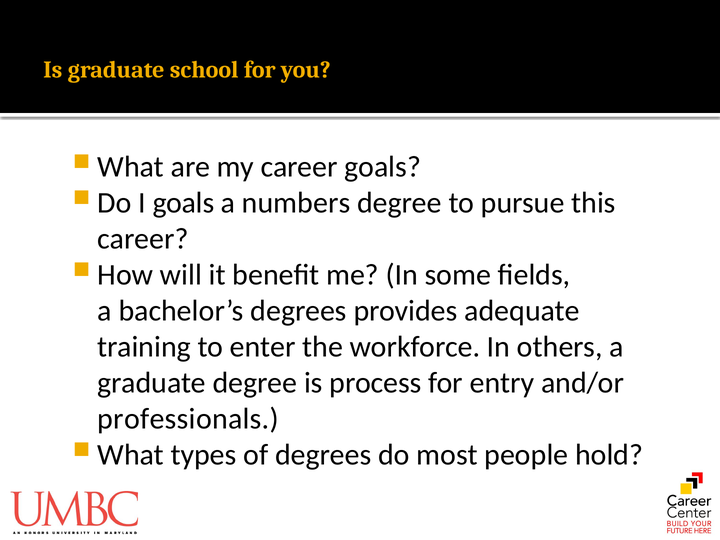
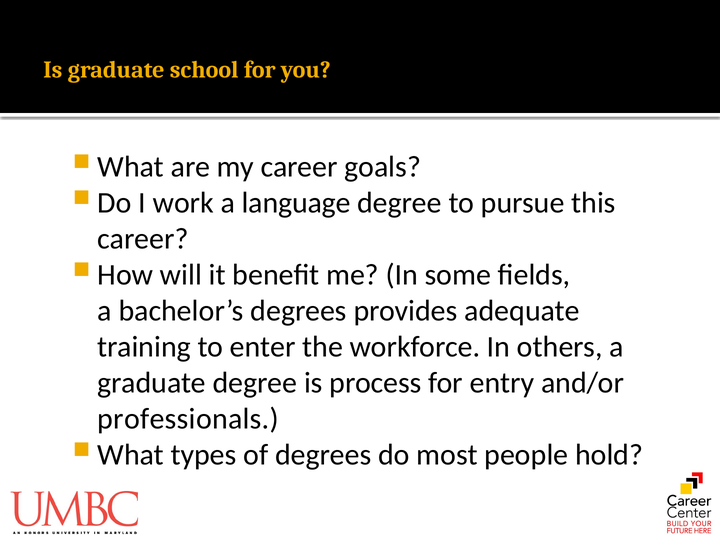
I goals: goals -> work
numbers: numbers -> language
